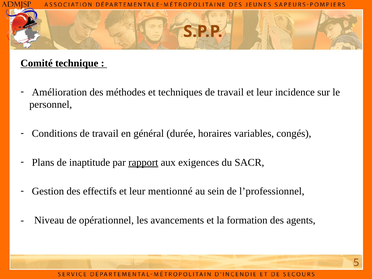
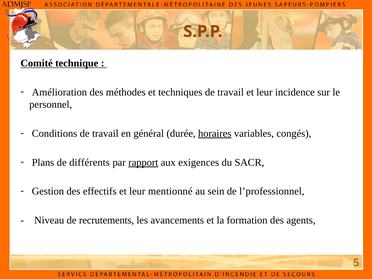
horaires underline: none -> present
inaptitude: inaptitude -> différents
opérationnel: opérationnel -> recrutements
